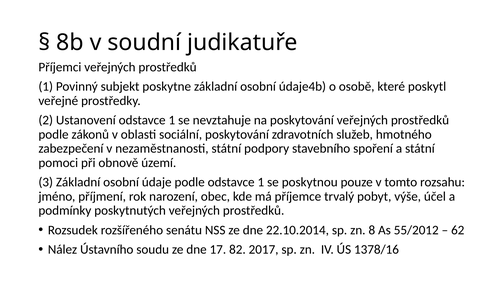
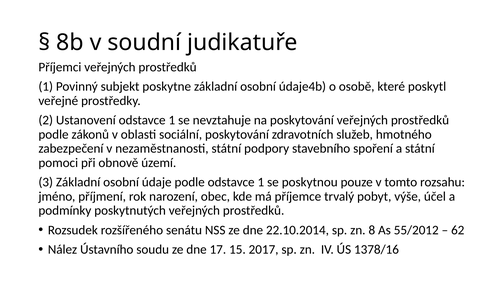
82: 82 -> 15
